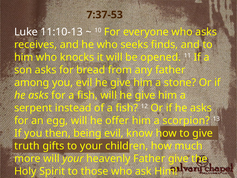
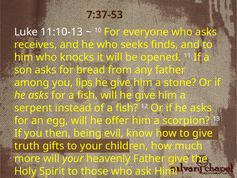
you evil: evil -> lips
